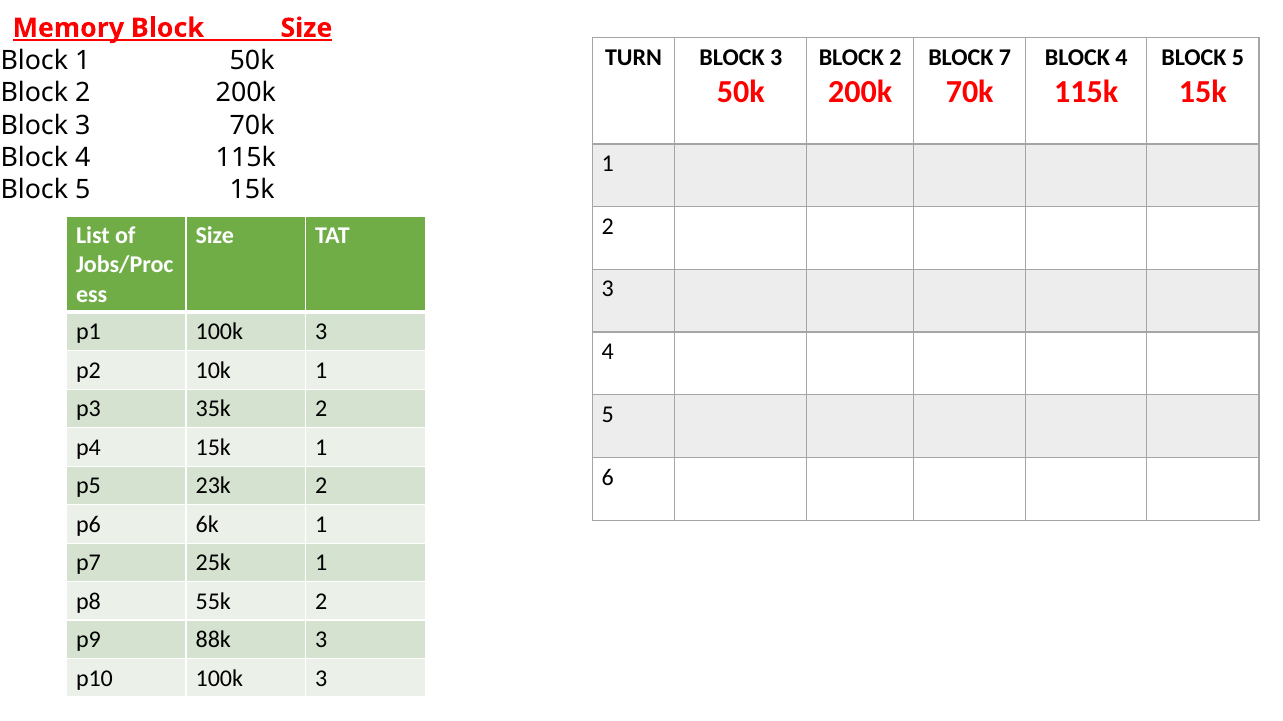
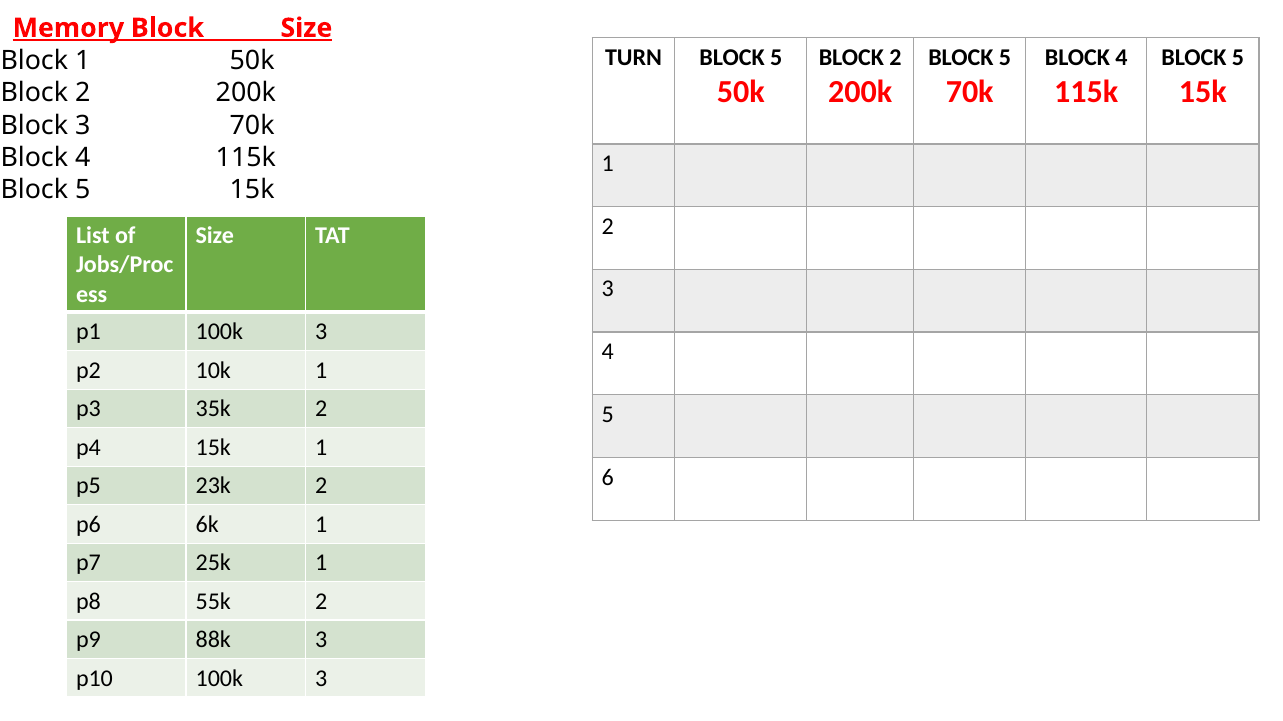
TURN BLOCK 3: 3 -> 5
7 at (1005, 58): 7 -> 5
